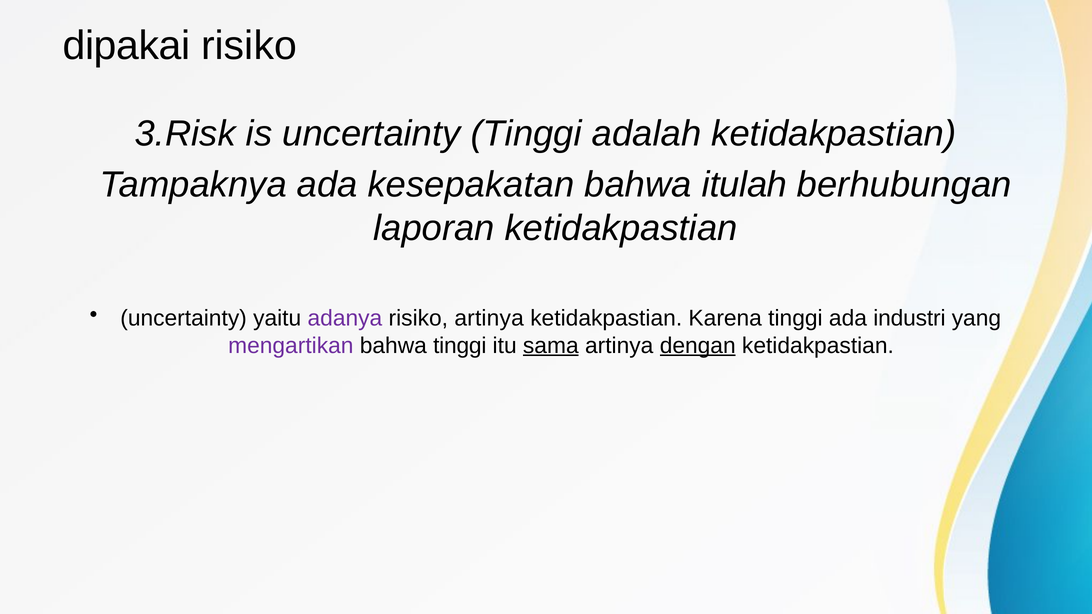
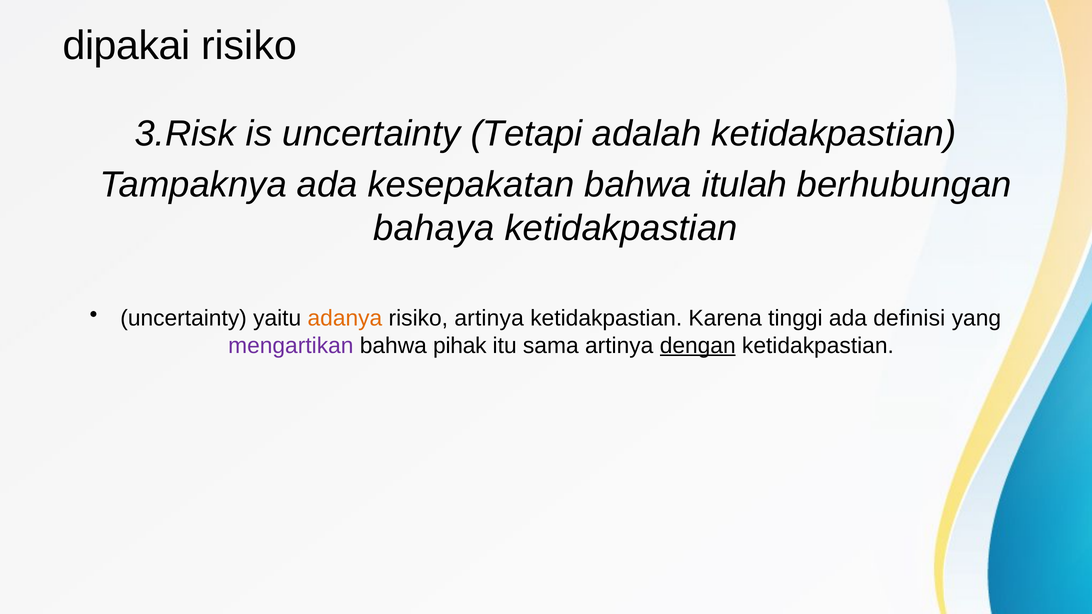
uncertainty Tinggi: Tinggi -> Tetapi
laporan: laporan -> bahaya
adanya colour: purple -> orange
industri: industri -> definisi
bahwa tinggi: tinggi -> pihak
sama underline: present -> none
